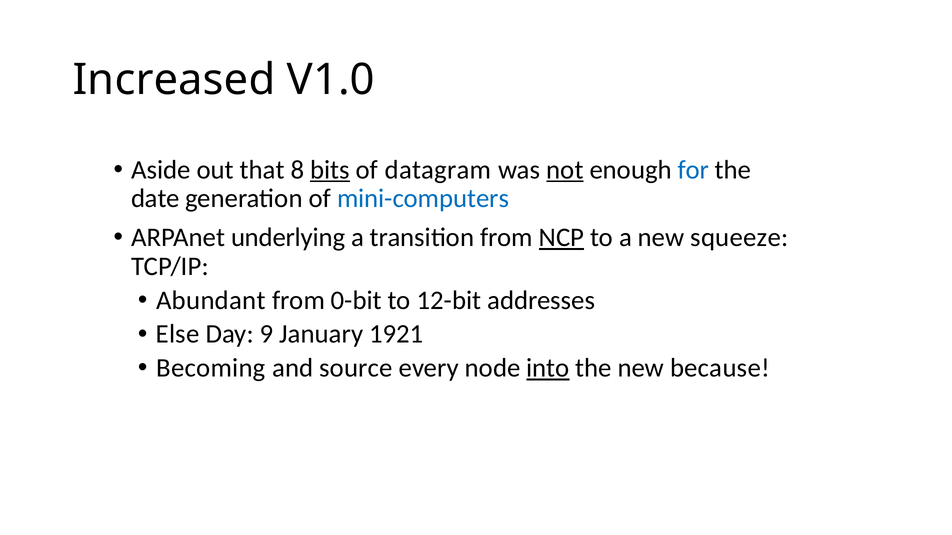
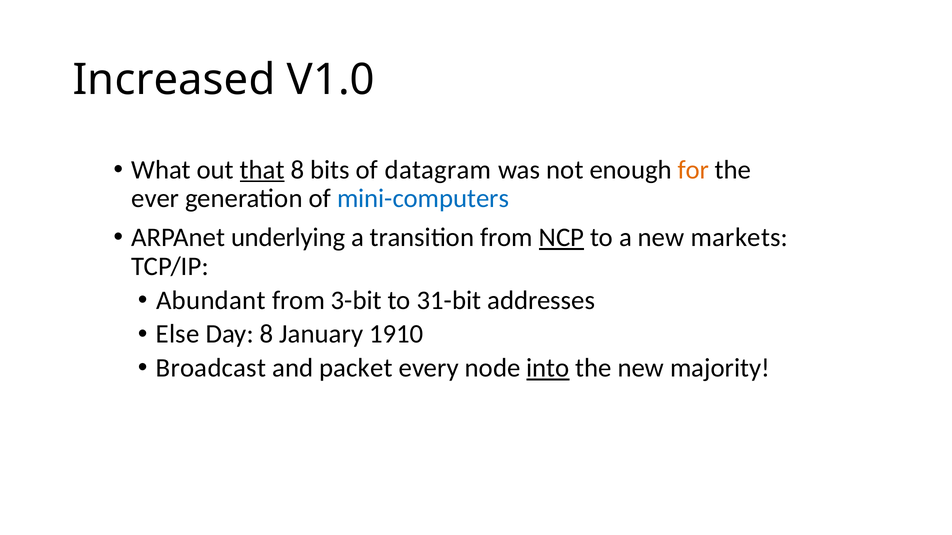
Aside: Aside -> What
that underline: none -> present
bits underline: present -> none
not underline: present -> none
for colour: blue -> orange
date: date -> ever
squeeze: squeeze -> markets
0-bit: 0-bit -> 3-bit
12-bit: 12-bit -> 31-bit
Day 9: 9 -> 8
1921: 1921 -> 1910
Becoming: Becoming -> Broadcast
source: source -> packet
because: because -> majority
